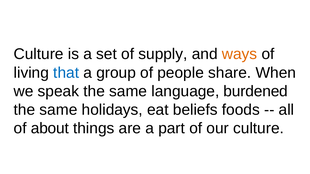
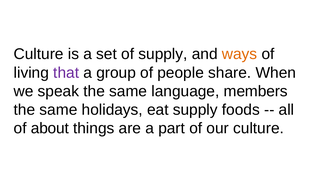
that colour: blue -> purple
burdened: burdened -> members
eat beliefs: beliefs -> supply
